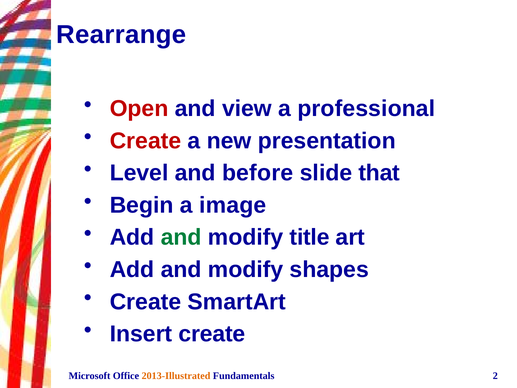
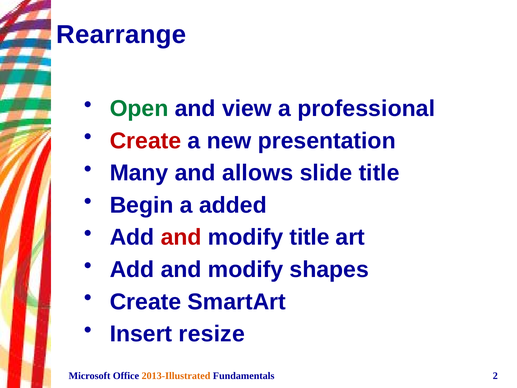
Open colour: red -> green
Level: Level -> Many
before: before -> allows
slide that: that -> title
image: image -> added
and at (181, 237) colour: green -> red
Insert create: create -> resize
